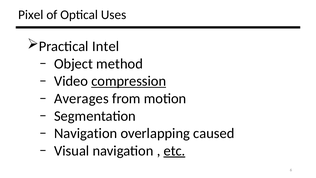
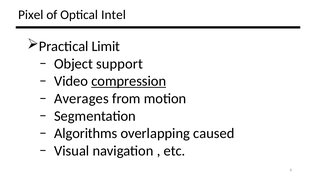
Uses: Uses -> Intel
Intel: Intel -> Limit
method: method -> support
Navigation at (86, 133): Navigation -> Algorithms
etc underline: present -> none
